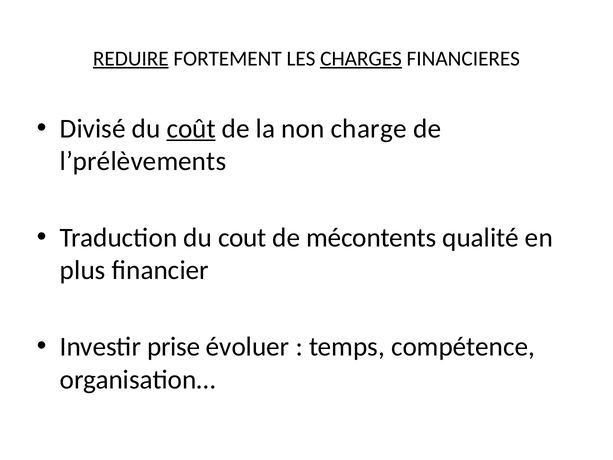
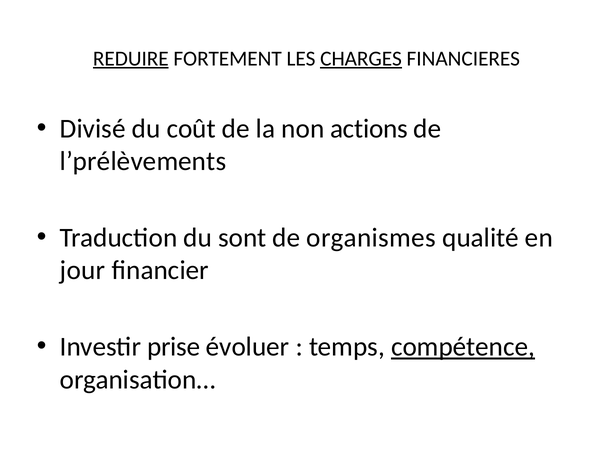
coût underline: present -> none
charge: charge -> actions
cout: cout -> sont
mécontents: mécontents -> organismes
plus: plus -> jour
compétence underline: none -> present
